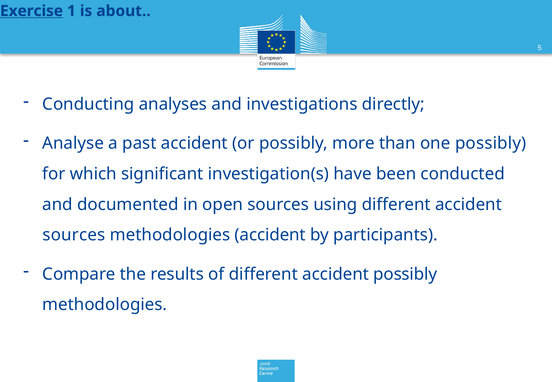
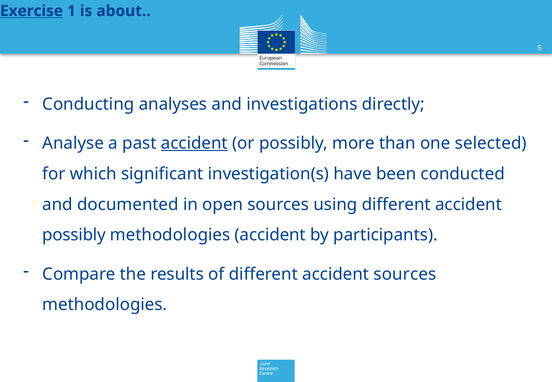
accident at (194, 143) underline: none -> present
one possibly: possibly -> selected
sources at (74, 235): sources -> possibly
accident possibly: possibly -> sources
